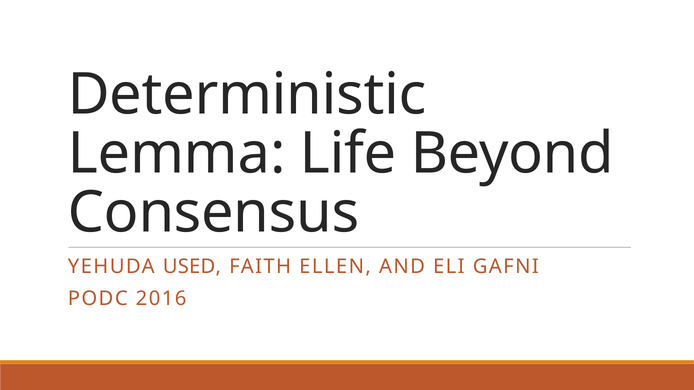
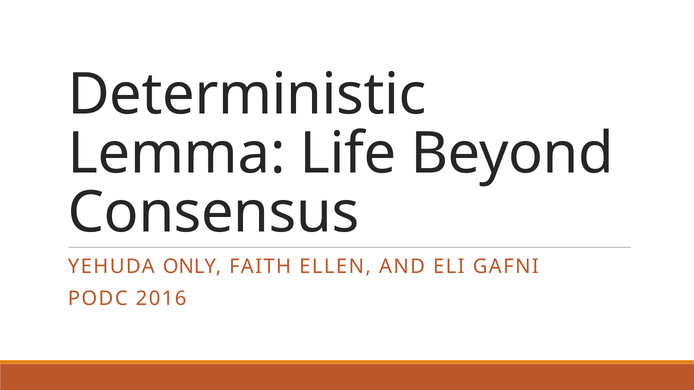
USED: USED -> ONLY
